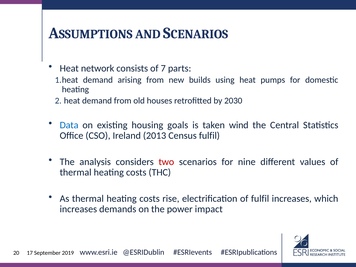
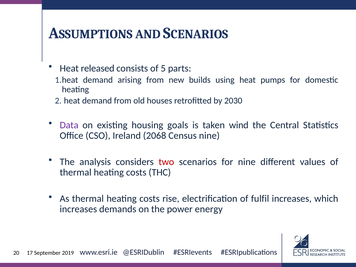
network: network -> released
7: 7 -> 5
Data colour: blue -> purple
2013: 2013 -> 2068
Census fulfil: fulfil -> nine
impact: impact -> energy
